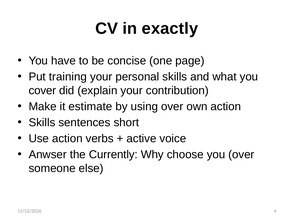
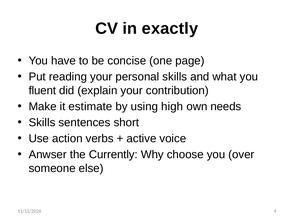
training: training -> reading
cover: cover -> fluent
using over: over -> high
own action: action -> needs
